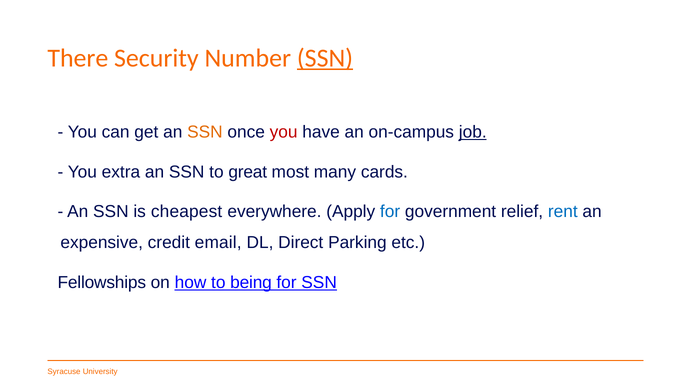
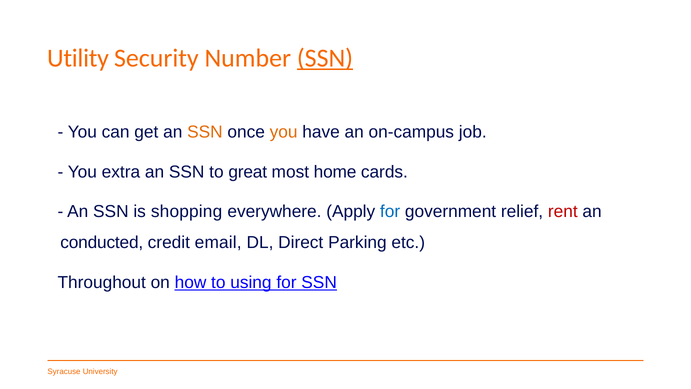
There: There -> Utility
you at (284, 132) colour: red -> orange
job underline: present -> none
many: many -> home
cheapest: cheapest -> shopping
rent colour: blue -> red
expensive: expensive -> conducted
Fellowships: Fellowships -> Throughout
being: being -> using
